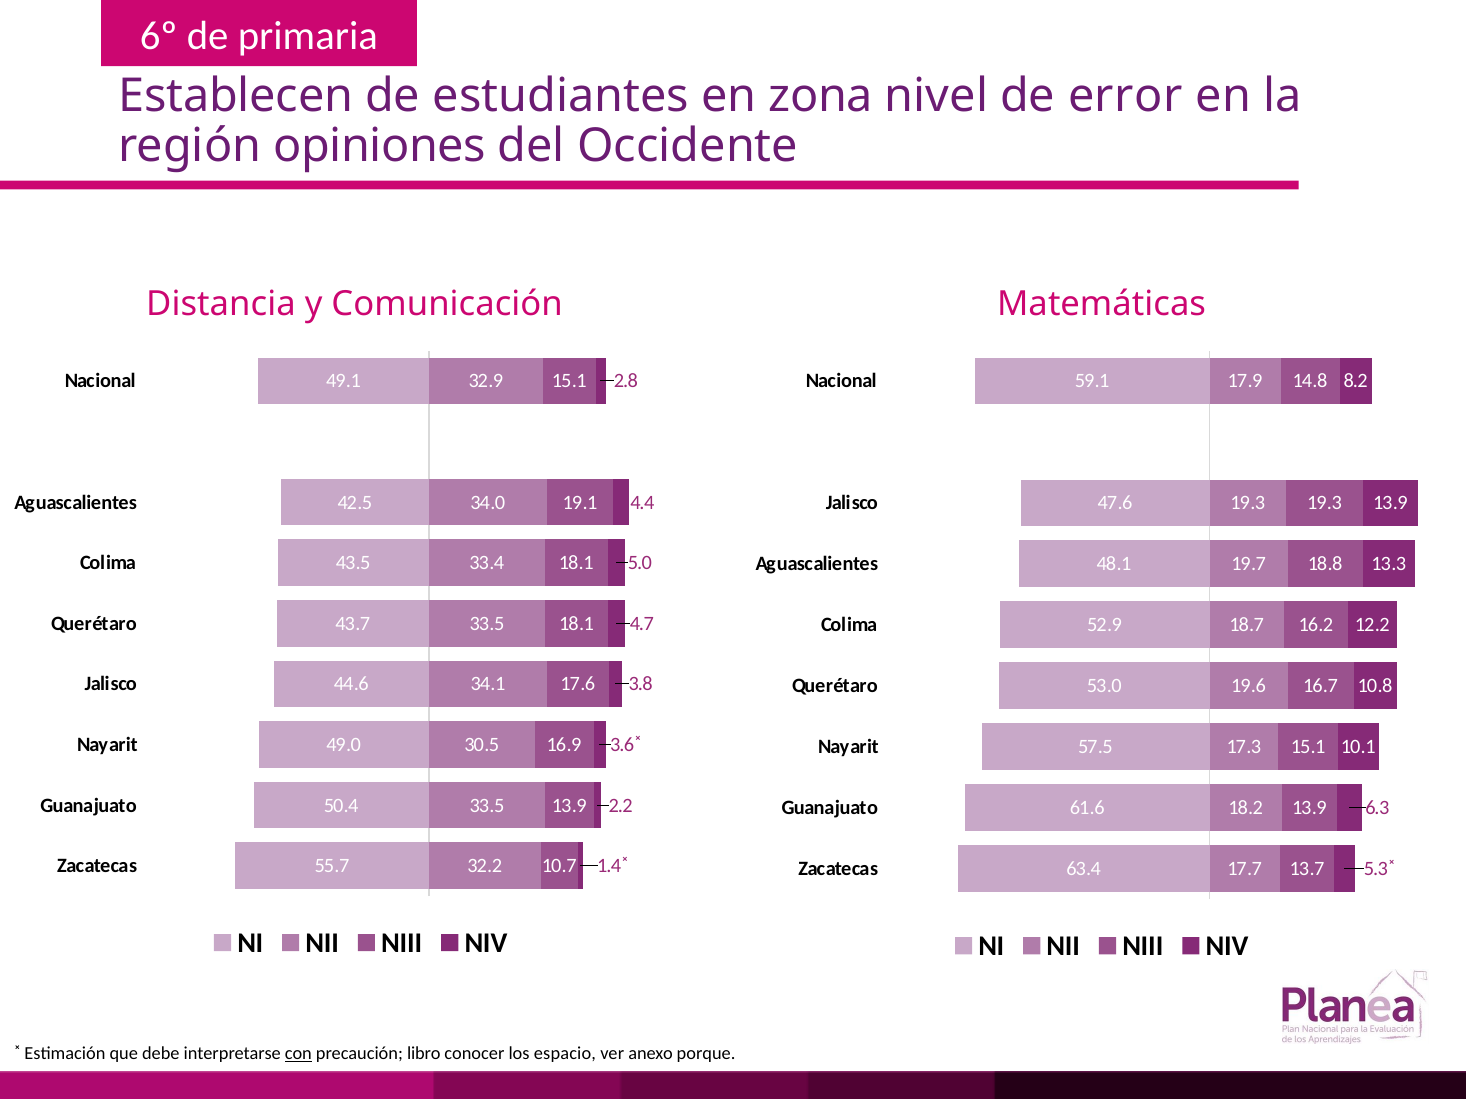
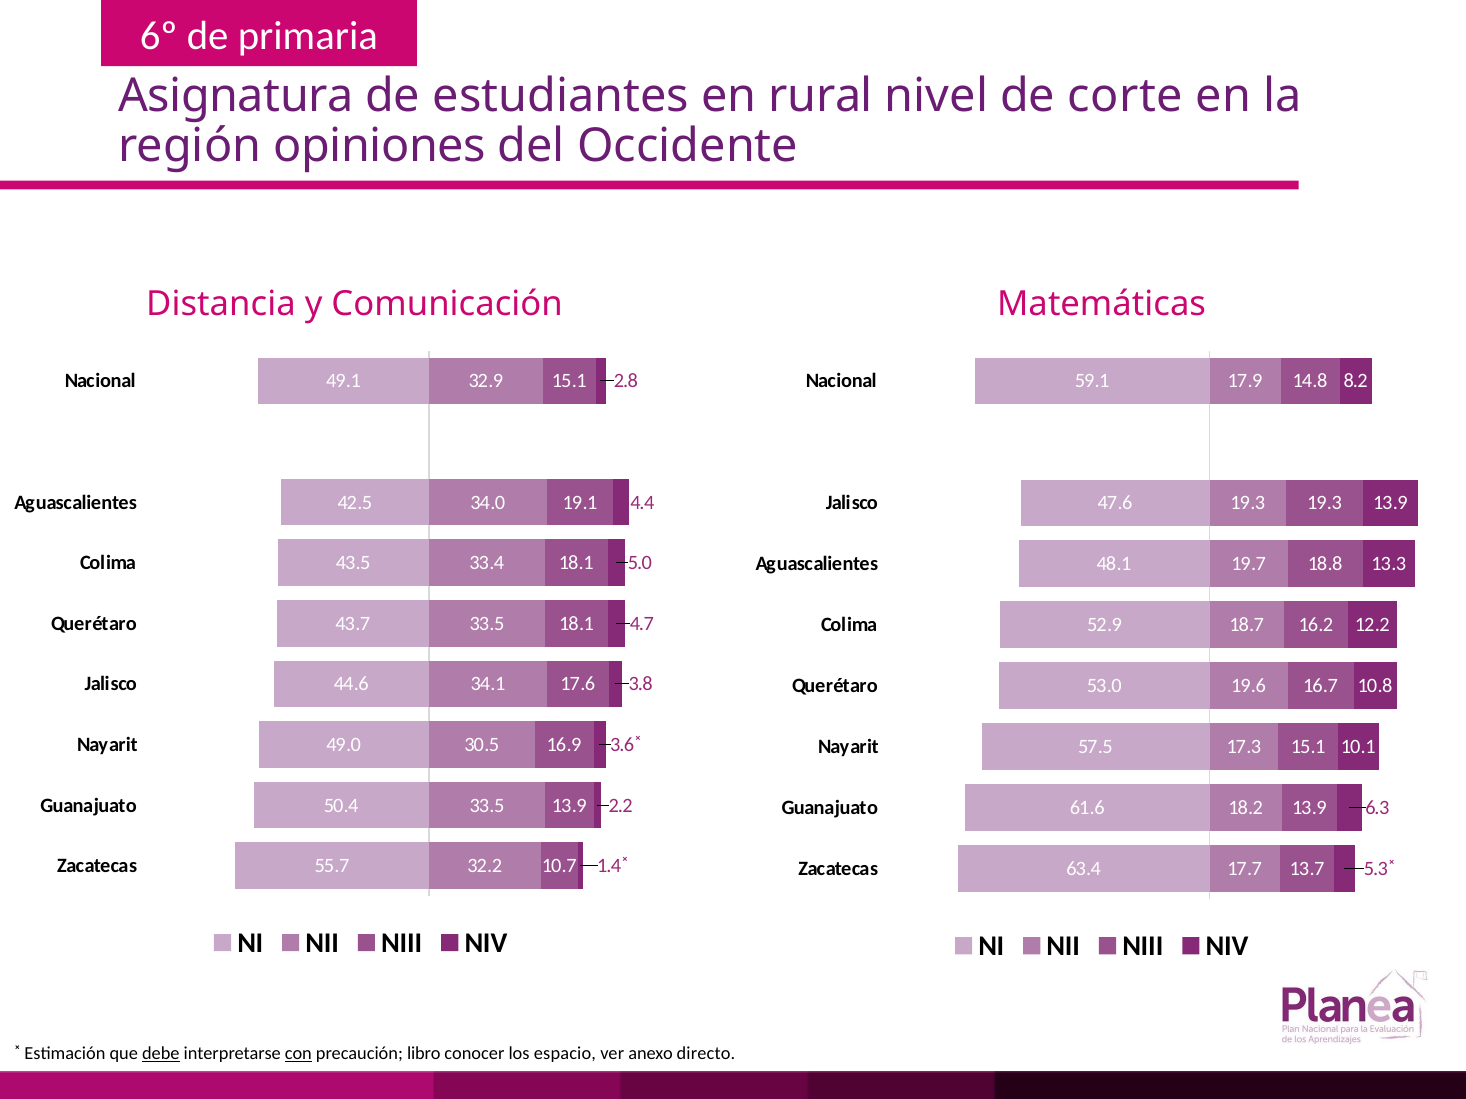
Establecen: Establecen -> Asignatura
zona: zona -> rural
error: error -> corte
debe underline: none -> present
porque: porque -> directo
